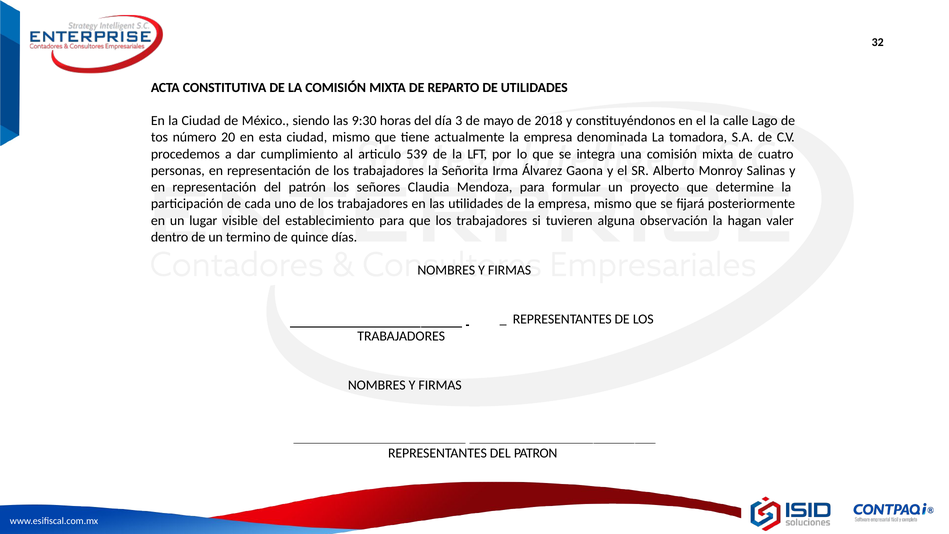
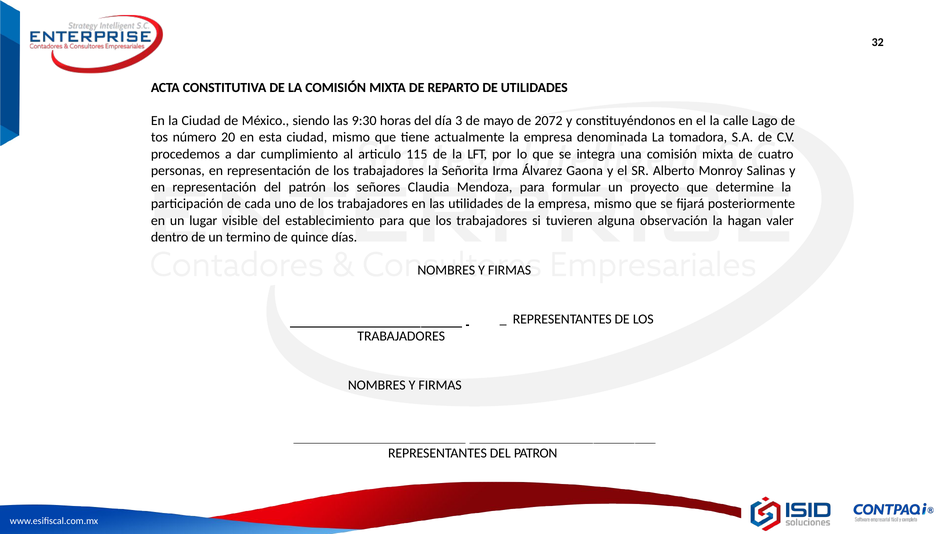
2018: 2018 -> 2072
539: 539 -> 115
